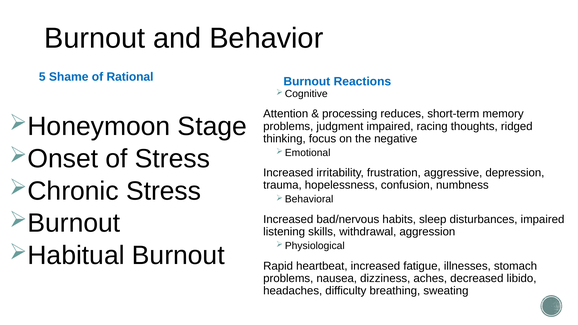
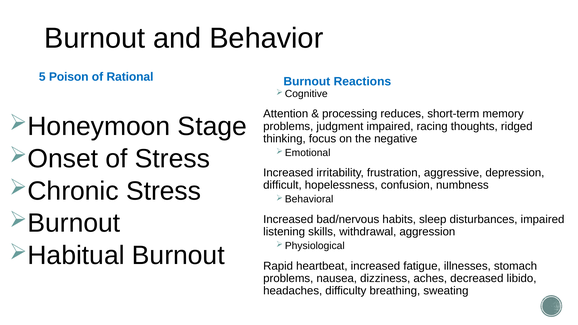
Shame: Shame -> Poison
trauma: trauma -> difficult
